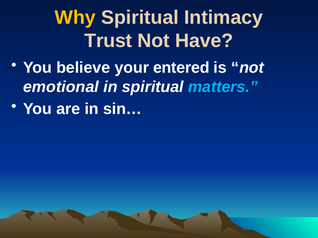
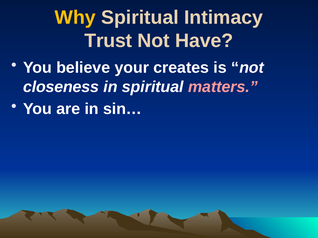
entered: entered -> creates
emotional: emotional -> closeness
matters colour: light blue -> pink
